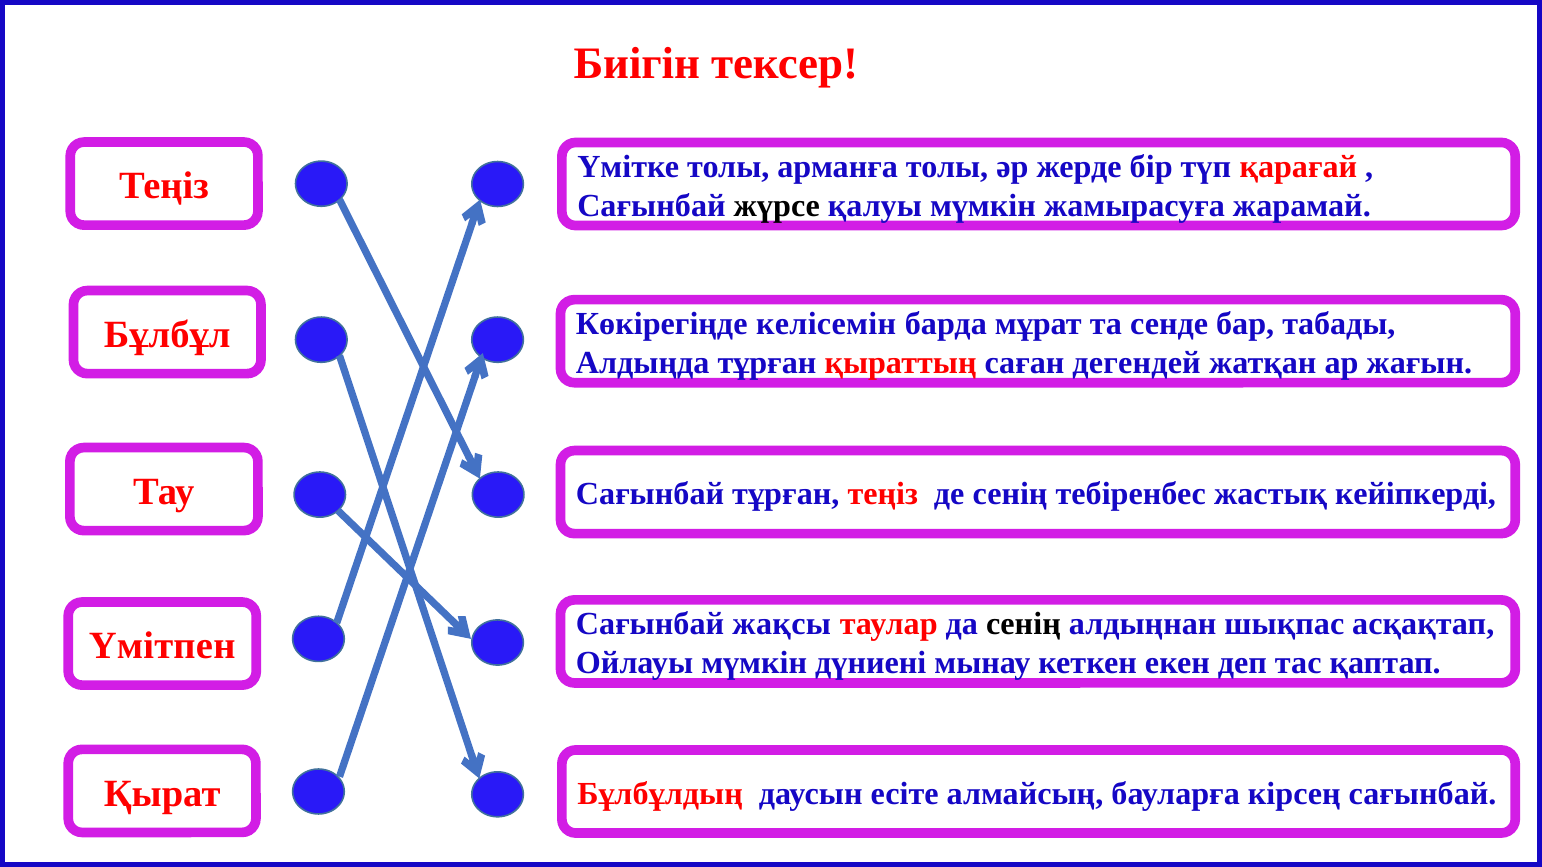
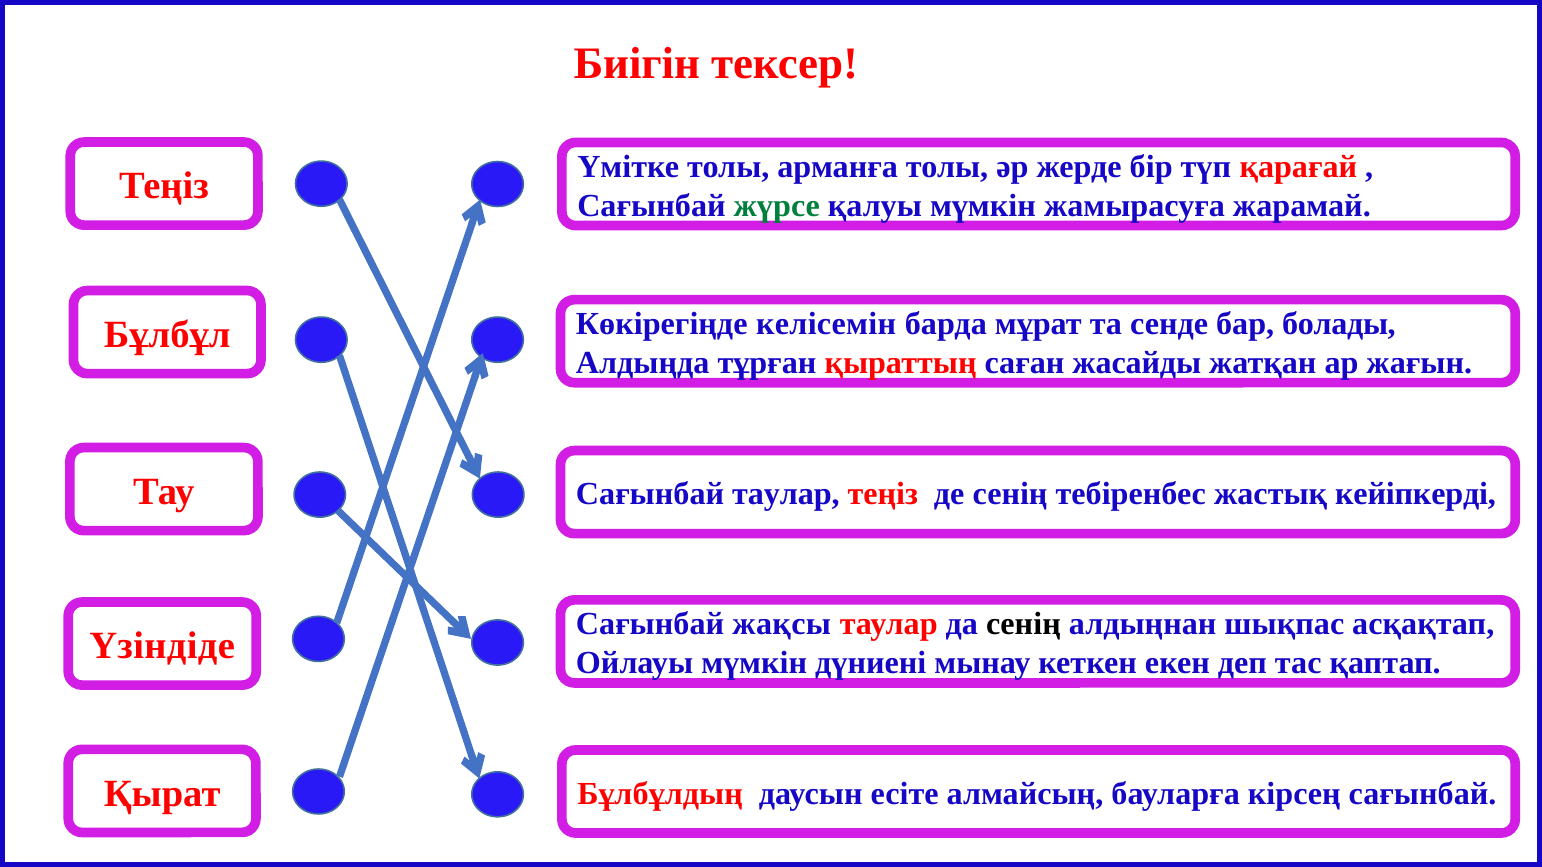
жүрсе colour: black -> green
табады: табады -> болады
дегендей: дегендей -> жасайды
Сағынбай тұрған: тұрған -> таулар
Үмітпен: Үмітпен -> Үзіндіде
